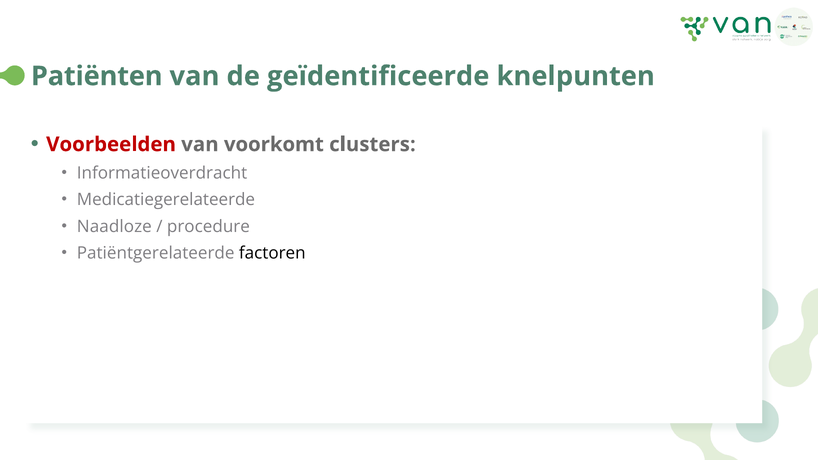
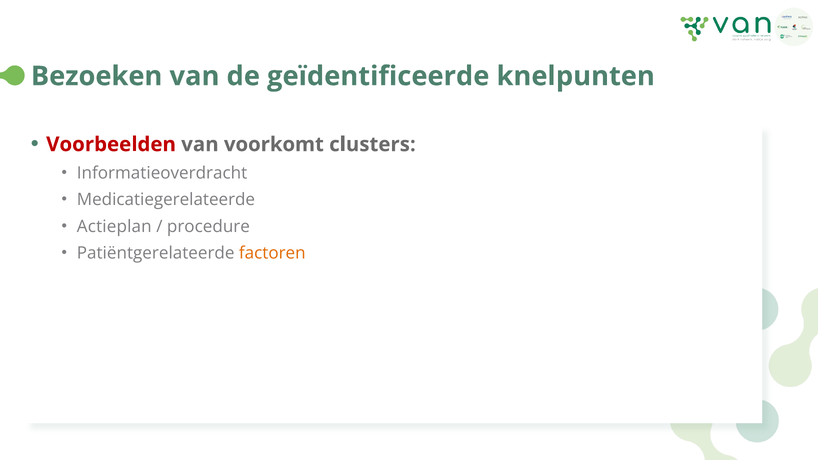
Patiënten: Patiënten -> Bezoeken
Naadloze: Naadloze -> Actieplan
factoren colour: black -> orange
